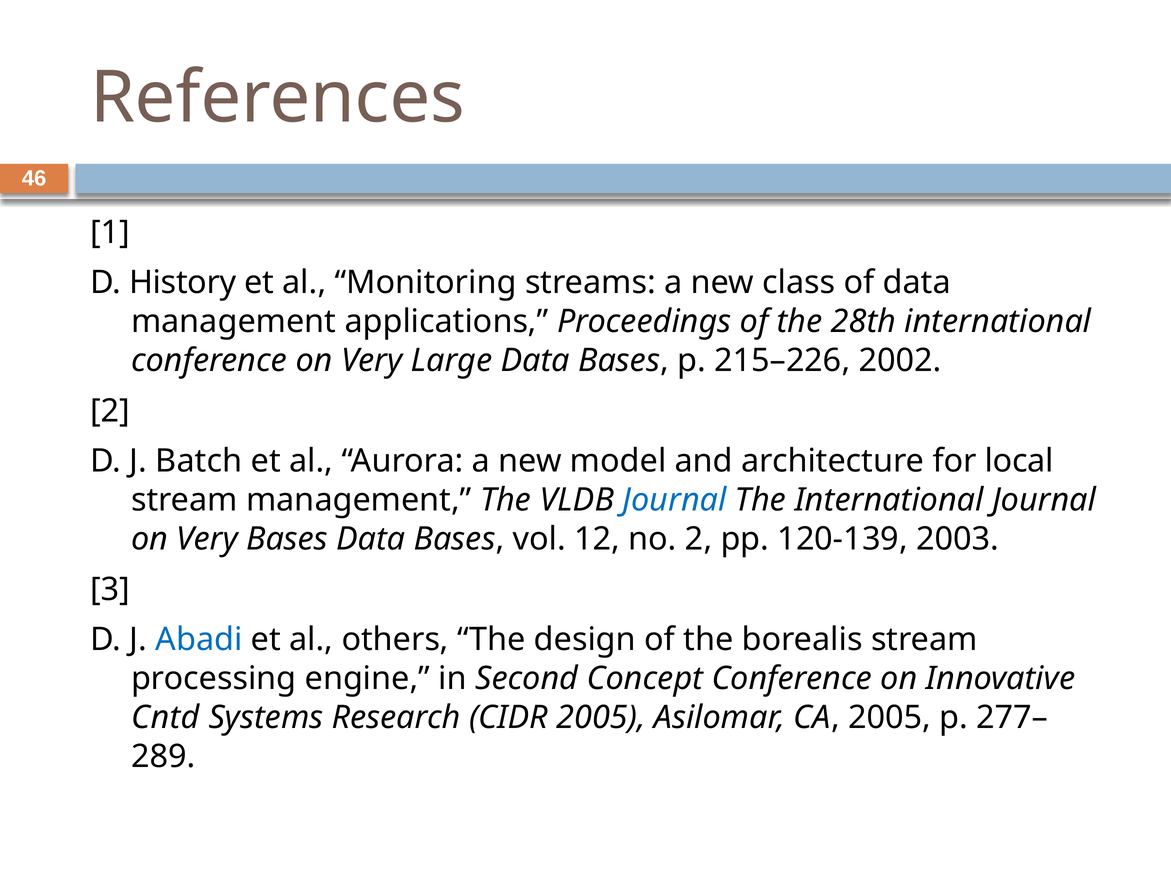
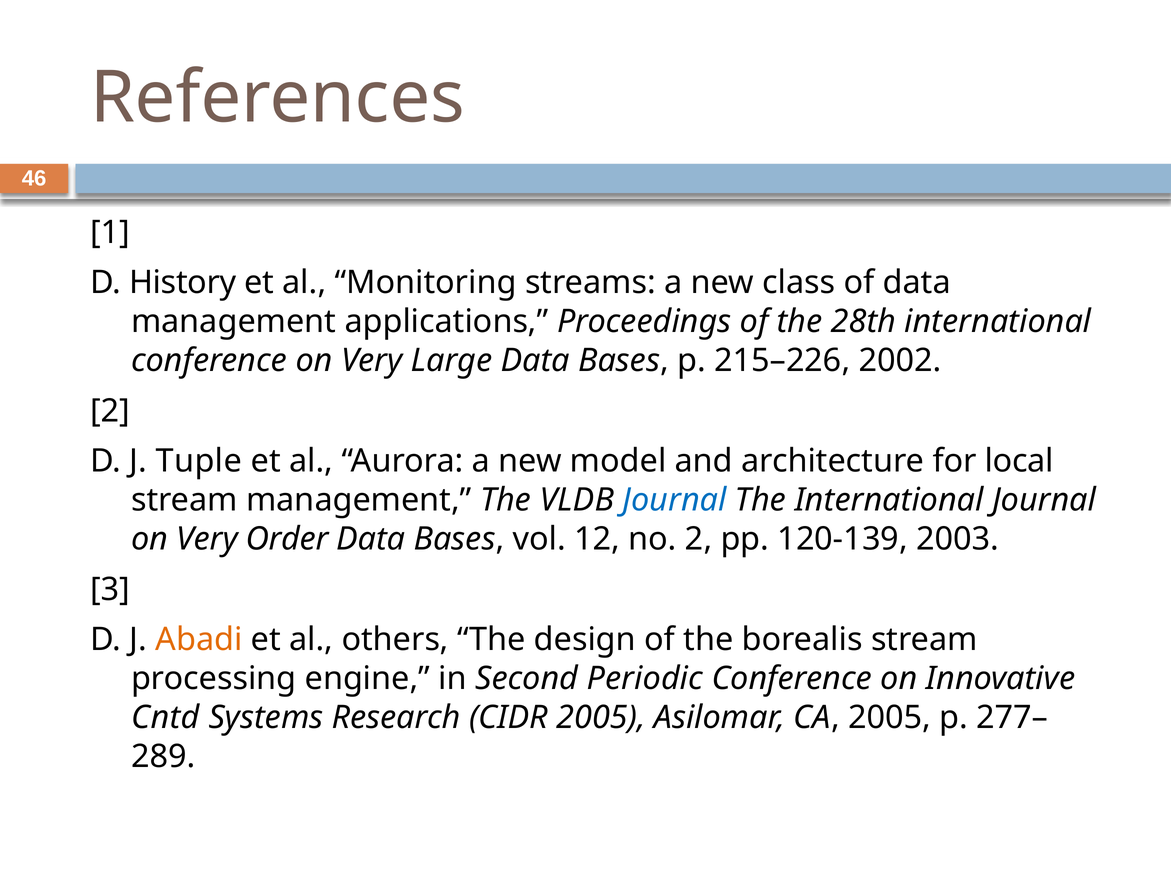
Batch: Batch -> Tuple
Very Bases: Bases -> Order
Abadi colour: blue -> orange
Concept: Concept -> Periodic
